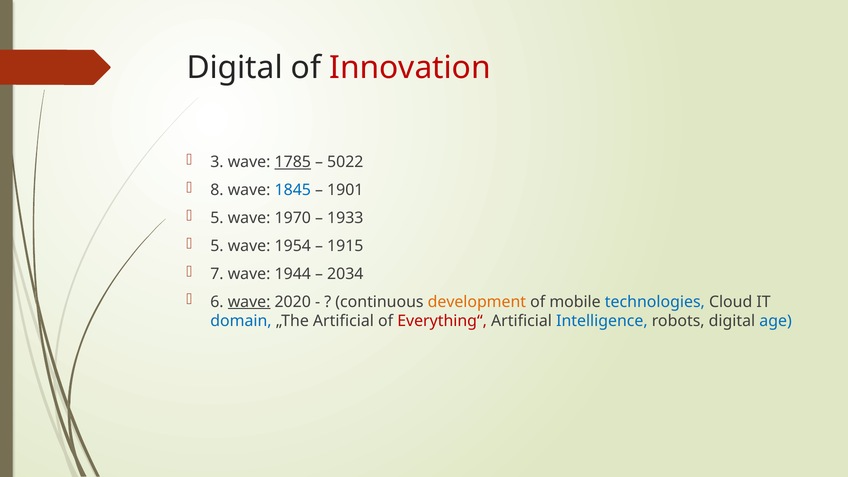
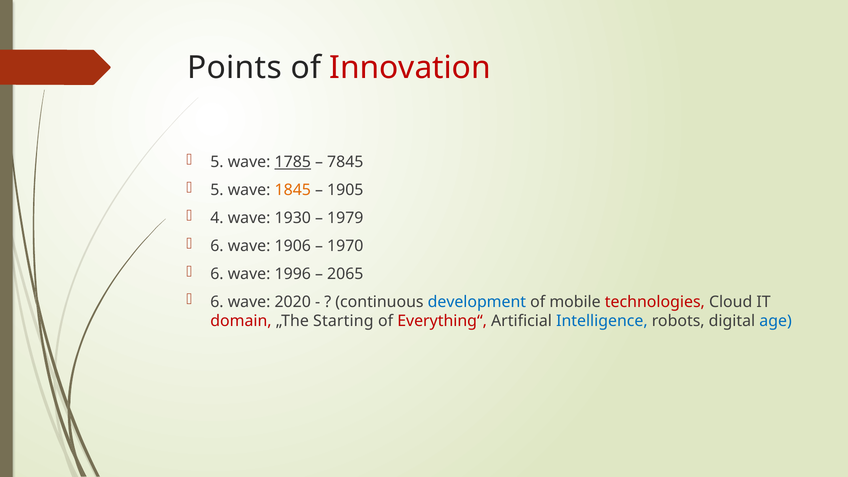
Digital at (235, 68): Digital -> Points
3 at (217, 162): 3 -> 5
5022: 5022 -> 7845
8 at (217, 190): 8 -> 5
1845 colour: blue -> orange
1901: 1901 -> 1905
5 at (217, 218): 5 -> 4
1970: 1970 -> 1930
1933: 1933 -> 1979
5 at (217, 246): 5 -> 6
1954: 1954 -> 1906
1915: 1915 -> 1970
7 at (217, 274): 7 -> 6
1944: 1944 -> 1996
2034: 2034 -> 2065
wave at (249, 302) underline: present -> none
development colour: orange -> blue
technologies colour: blue -> red
domain colour: blue -> red
„The Artificial: Artificial -> Starting
